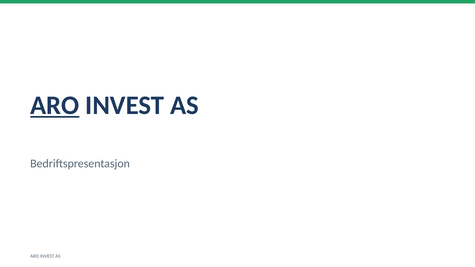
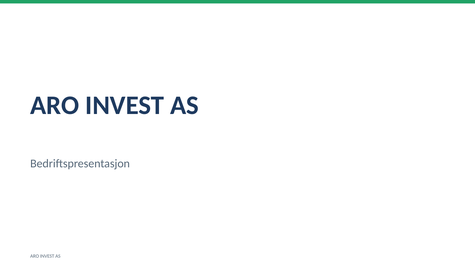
ARO at (55, 105) underline: present -> none
